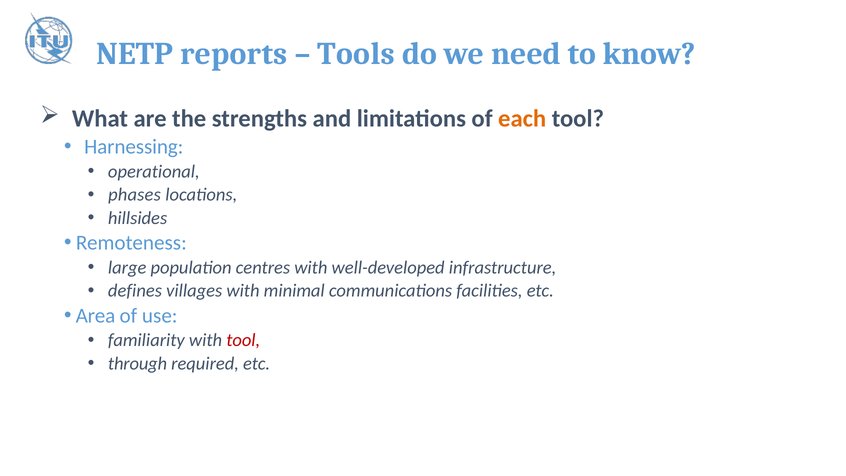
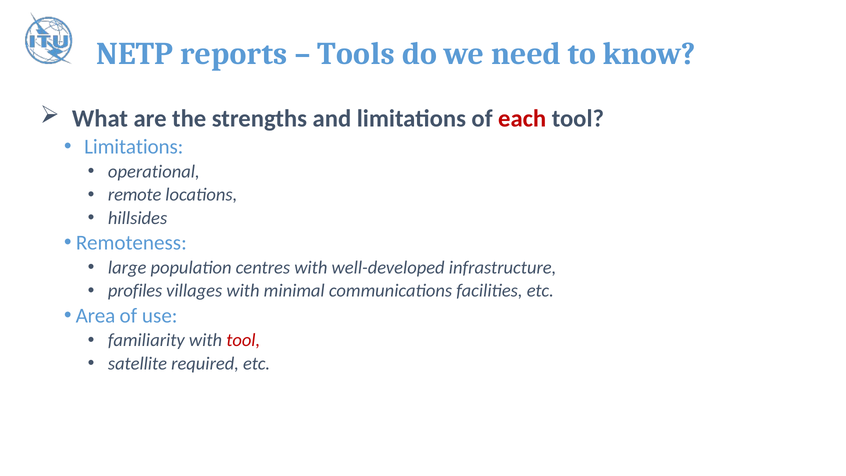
each colour: orange -> red
Harnessing at (134, 147): Harnessing -> Limitations
phases: phases -> remote
defines: defines -> profiles
through: through -> satellite
